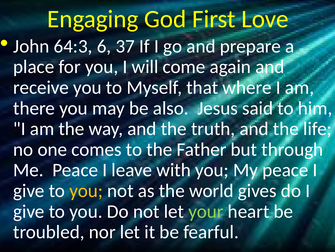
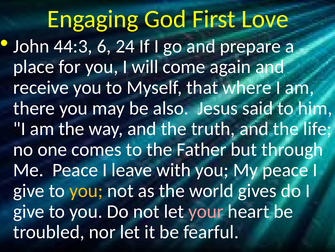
64:3: 64:3 -> 44:3
37: 37 -> 24
your colour: light green -> pink
